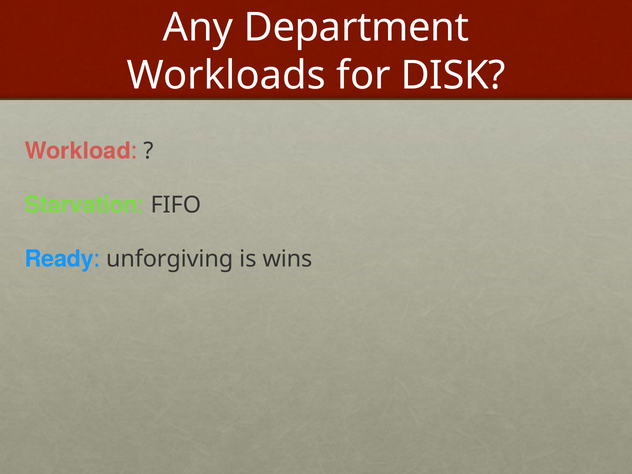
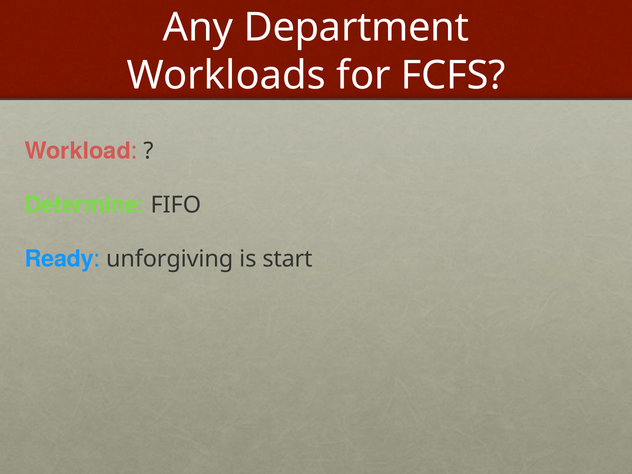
DISK: DISK -> FCFS
Starvation: Starvation -> Determine
wins: wins -> start
